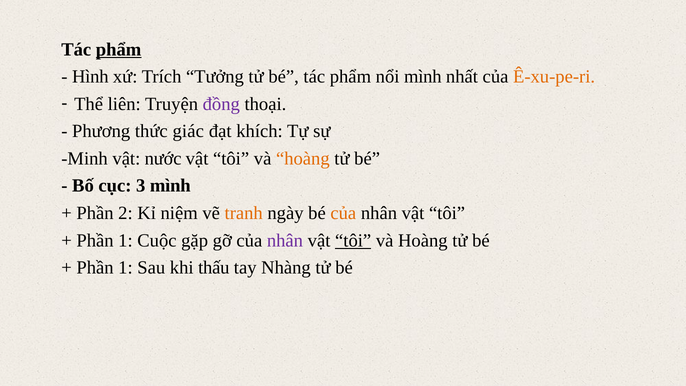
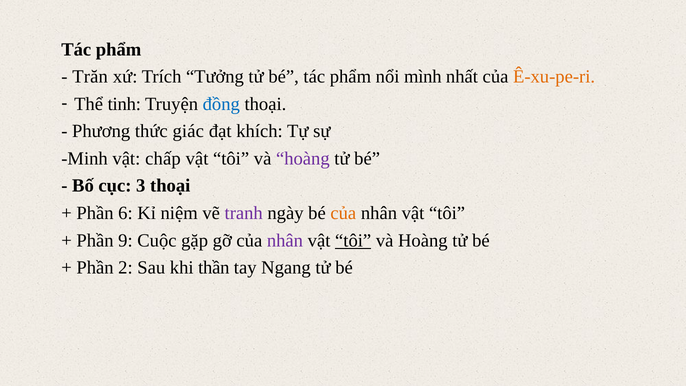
phẩm at (119, 49) underline: present -> none
Hình: Hình -> Trăn
liên: liên -> tinh
đồng colour: purple -> blue
nước: nước -> chấp
hoàng at (303, 159) colour: orange -> purple
3 mình: mình -> thoại
2: 2 -> 6
tranh colour: orange -> purple
1 at (125, 240): 1 -> 9
1 at (125, 268): 1 -> 2
thấu: thấu -> thần
Nhàng: Nhàng -> Ngang
